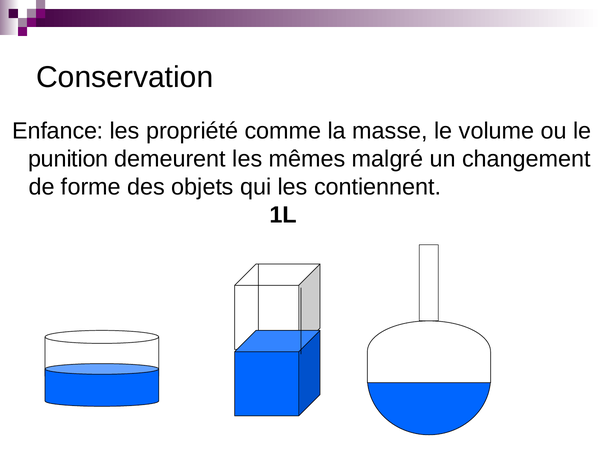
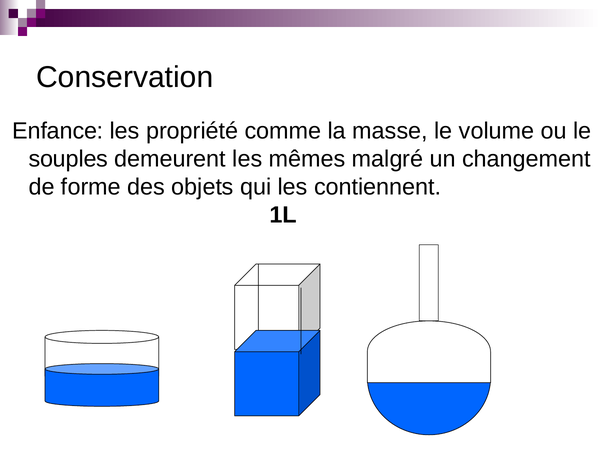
punition: punition -> souples
